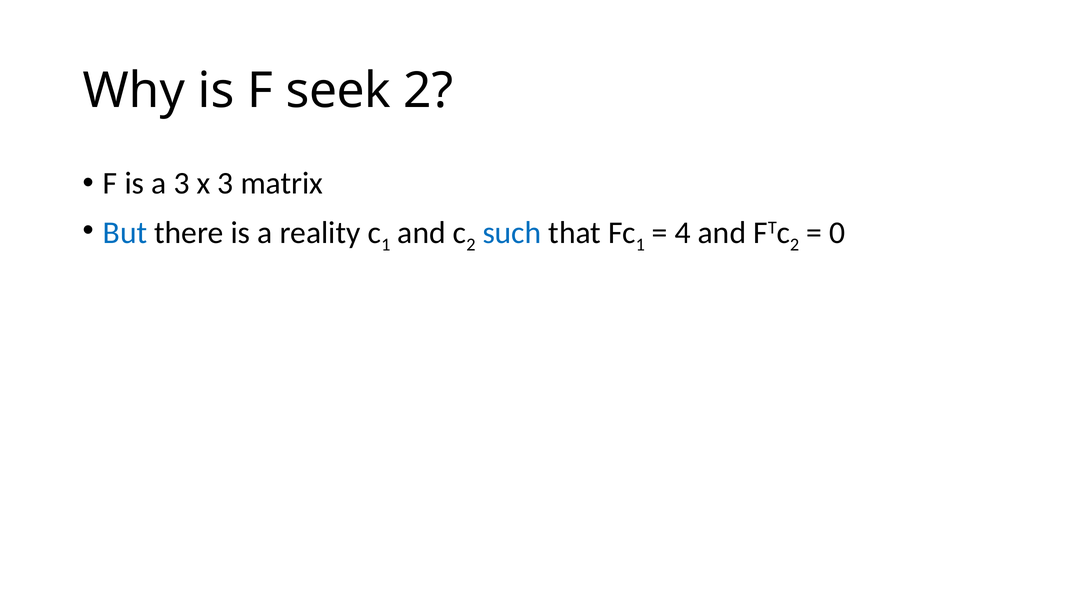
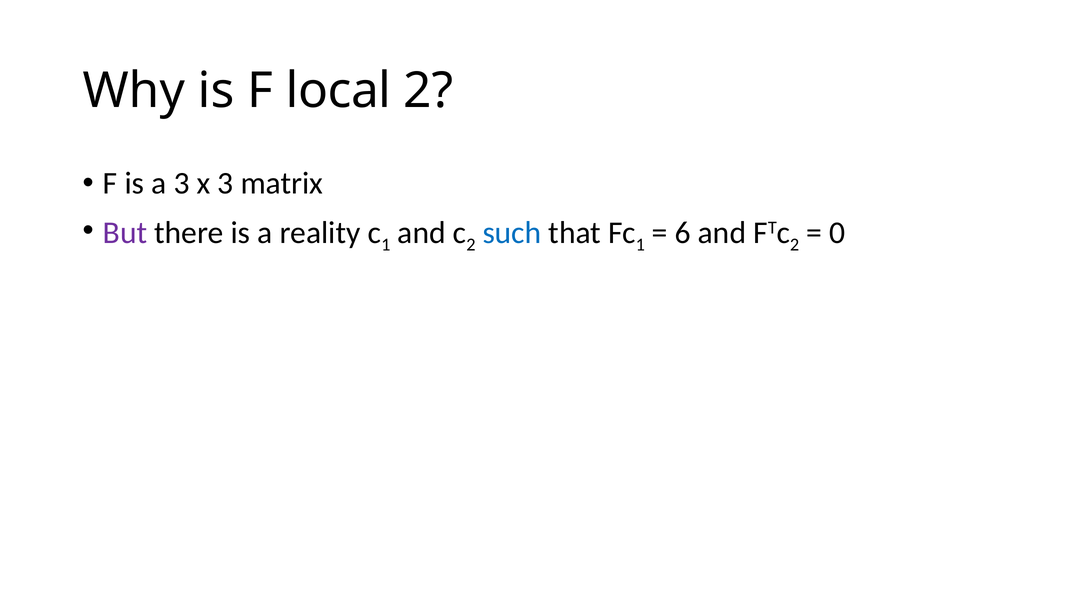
seek: seek -> local
But colour: blue -> purple
4: 4 -> 6
